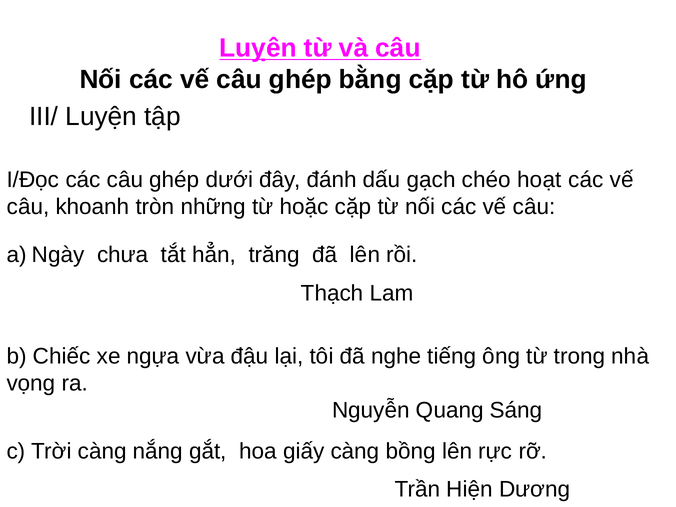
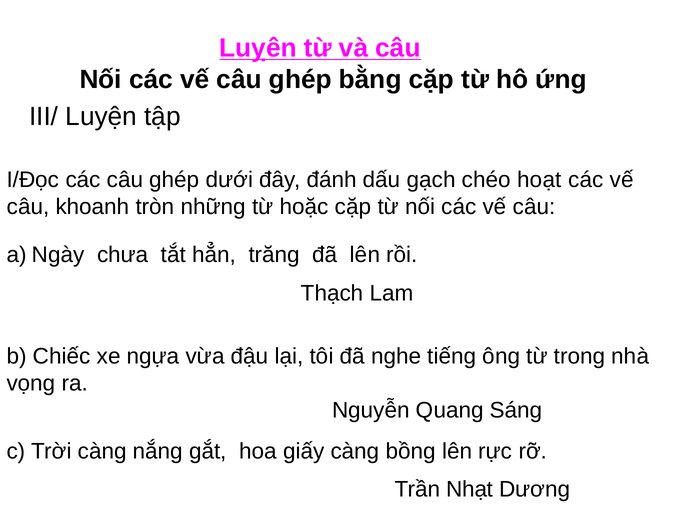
Hiện: Hiện -> Nhạt
